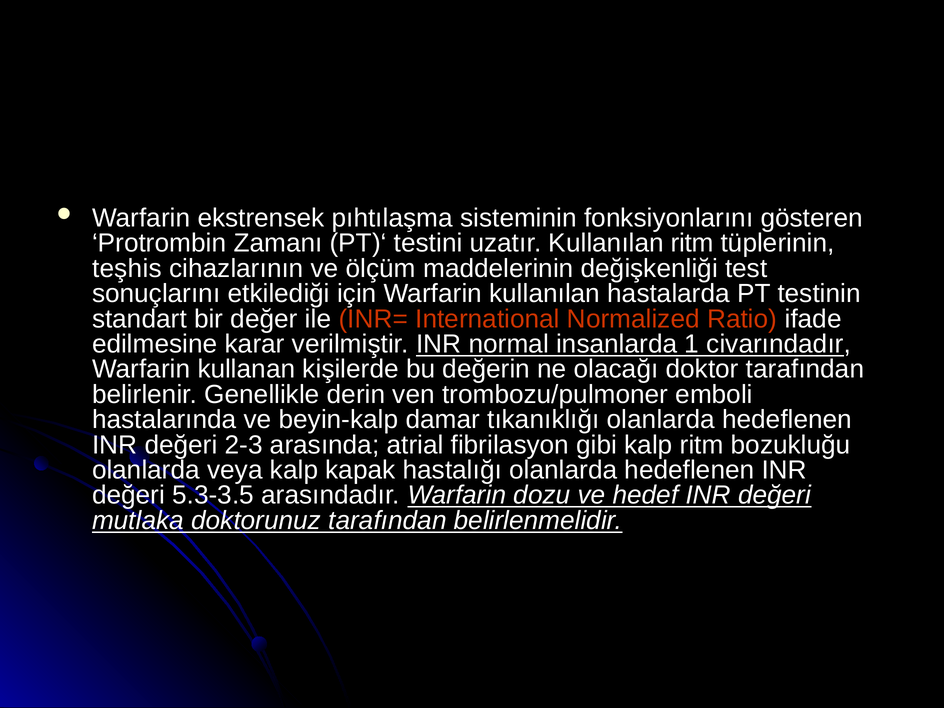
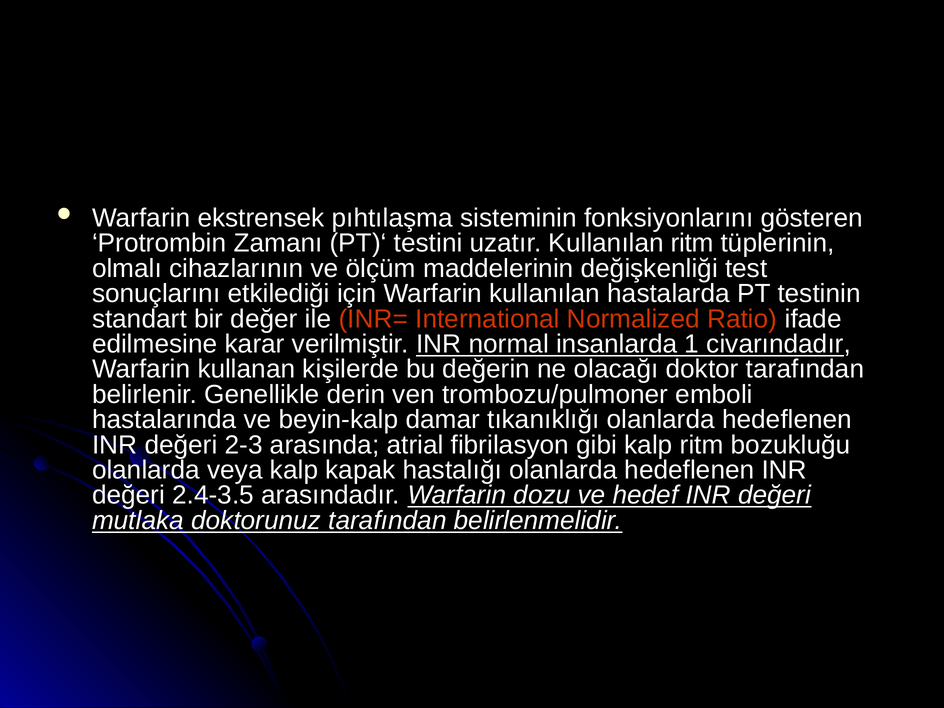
teşhis: teşhis -> olmalı
5.3-3.5: 5.3-3.5 -> 2.4-3.5
